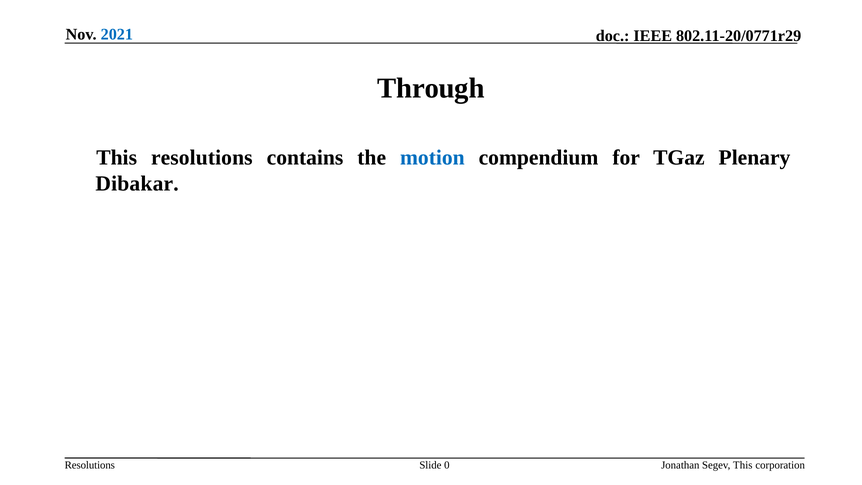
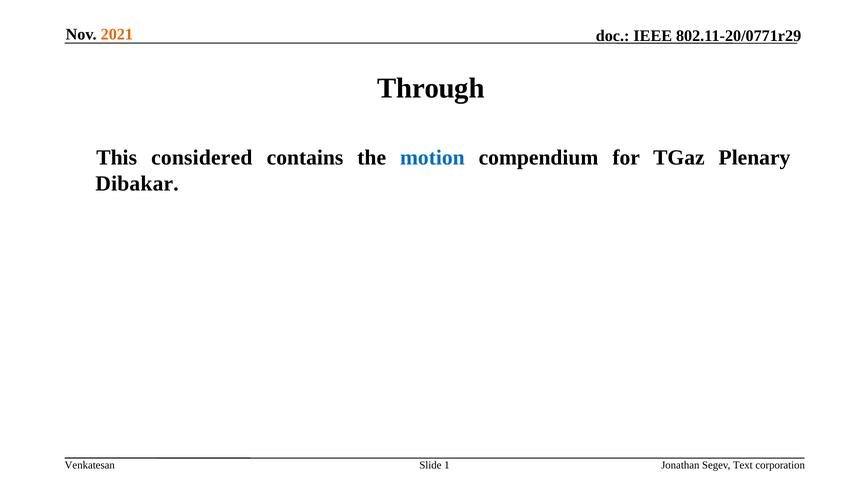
2021 colour: blue -> orange
This resolutions: resolutions -> considered
Resolutions at (90, 465): Resolutions -> Venkatesan
0: 0 -> 1
Segev This: This -> Text
